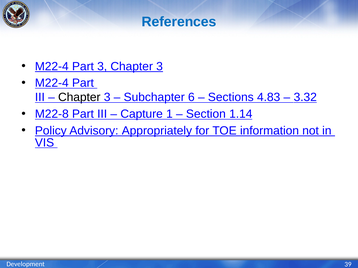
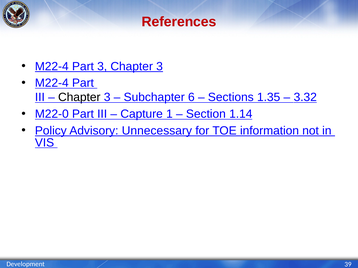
References colour: blue -> red
4.83: 4.83 -> 1.35
M22-8: M22-8 -> M22-0
Appropriately: Appropriately -> Unnecessary
